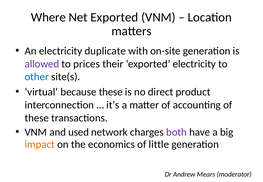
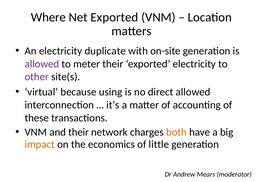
prices: prices -> meter
other colour: blue -> purple
because these: these -> using
direct product: product -> allowed
and used: used -> their
both colour: purple -> orange
